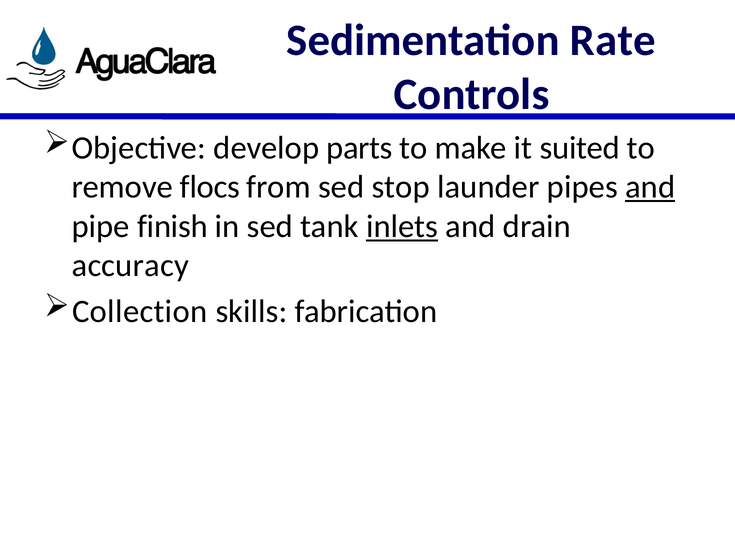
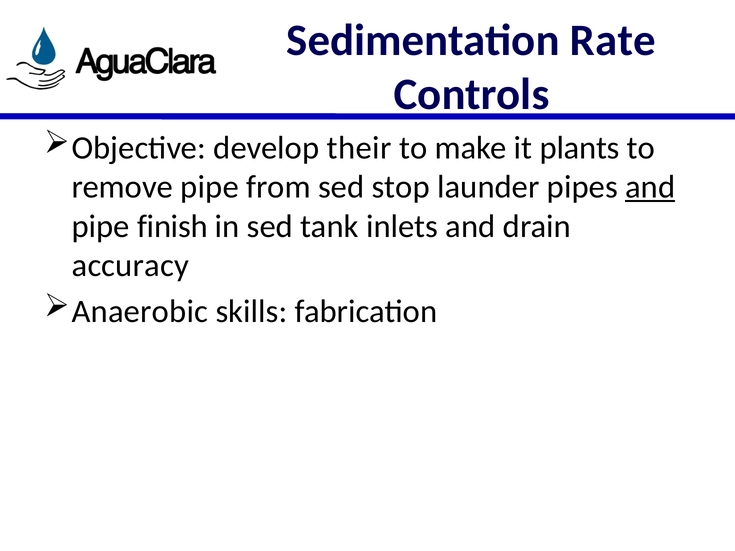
parts: parts -> their
suited: suited -> plants
remove flocs: flocs -> pipe
inlets underline: present -> none
Collection: Collection -> Anaerobic
